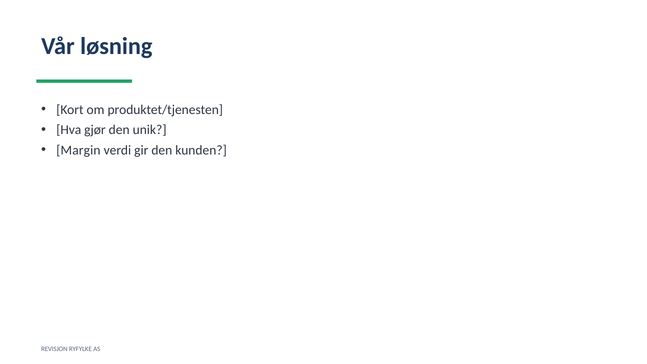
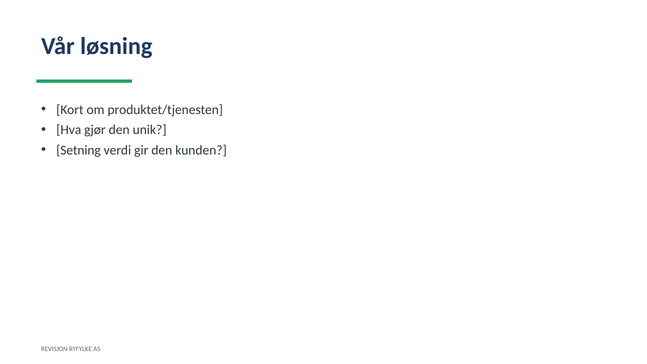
Margin: Margin -> Setning
